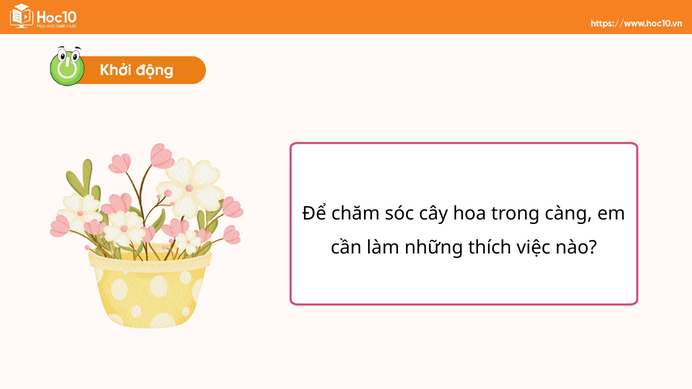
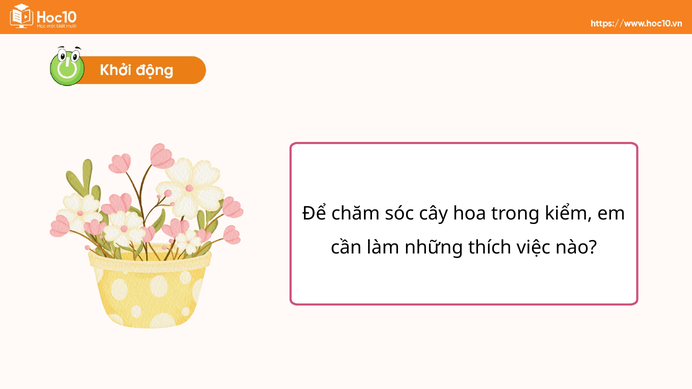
càng: càng -> kiểm
